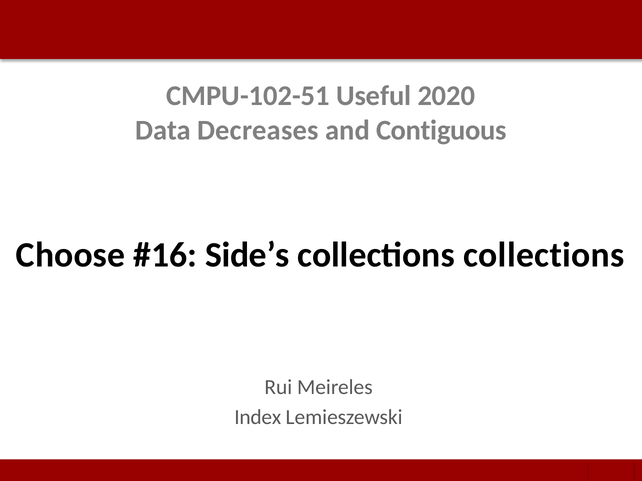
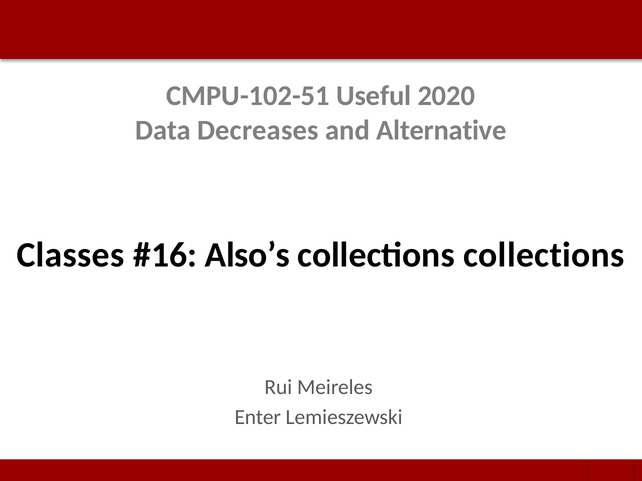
Contiguous: Contiguous -> Alternative
Choose: Choose -> Classes
Side’s: Side’s -> Also’s
Index: Index -> Enter
